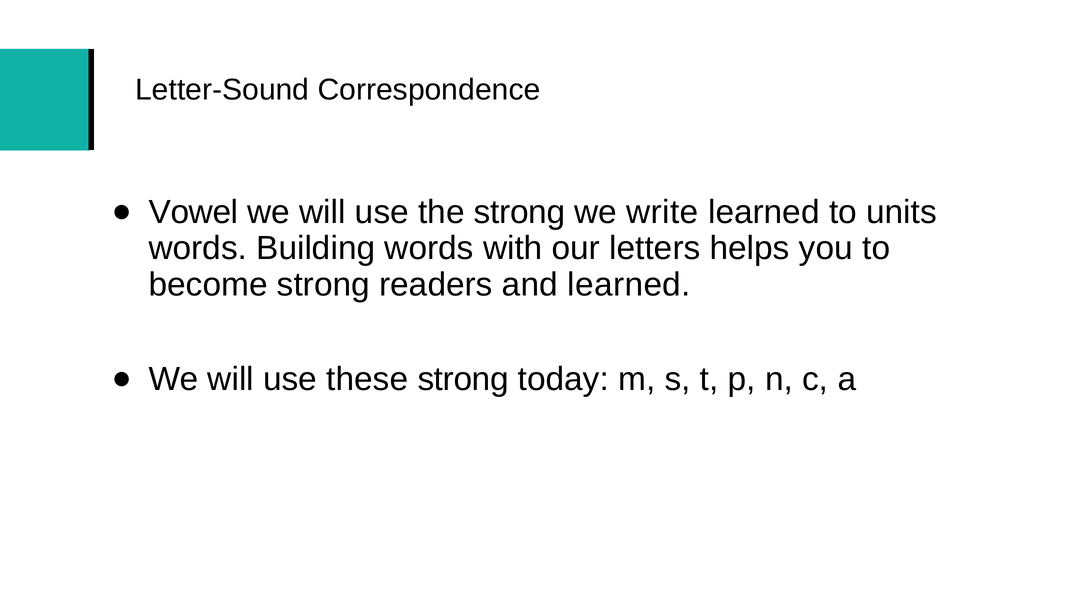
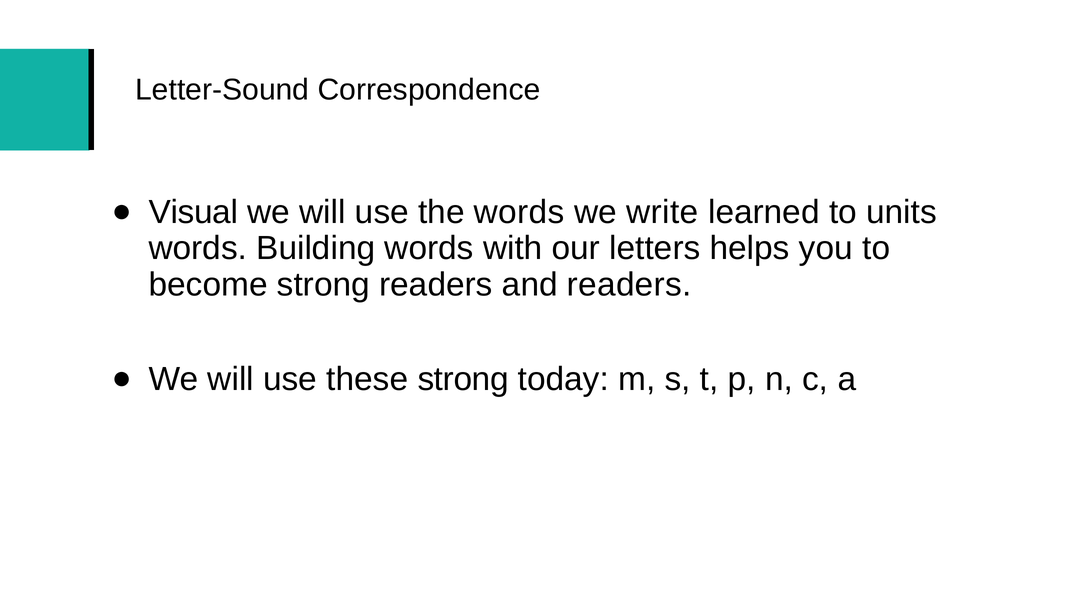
Vowel: Vowel -> Visual
the strong: strong -> words
and learned: learned -> readers
